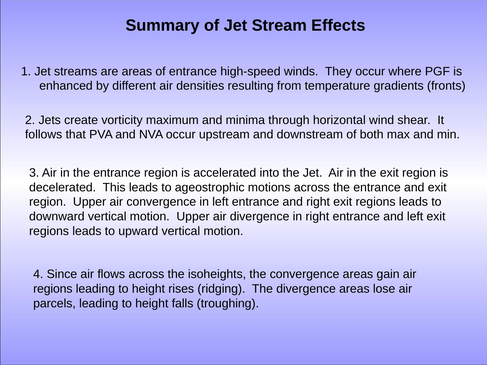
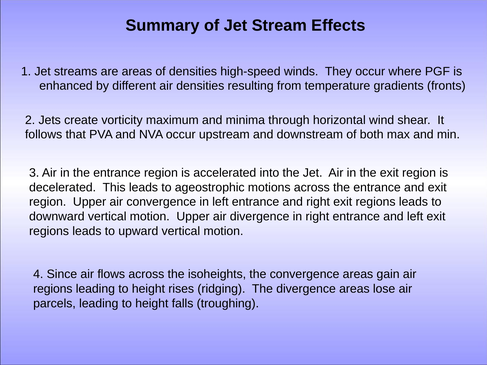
of entrance: entrance -> densities
